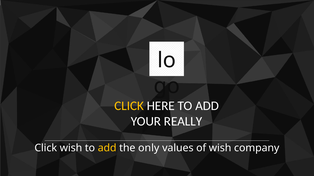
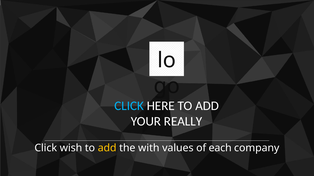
CLICK at (129, 106) colour: yellow -> light blue
only: only -> with
of wish: wish -> each
